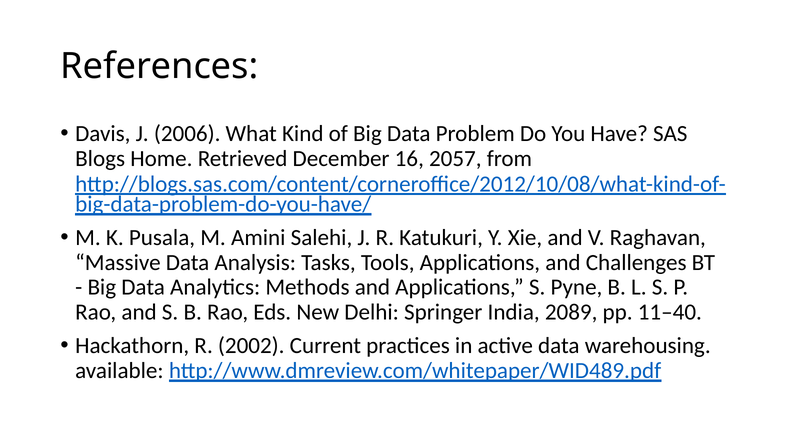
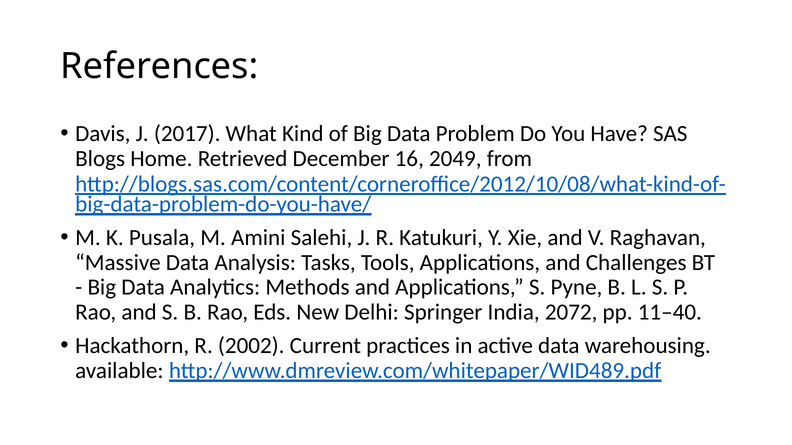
2006: 2006 -> 2017
2057: 2057 -> 2049
2089: 2089 -> 2072
